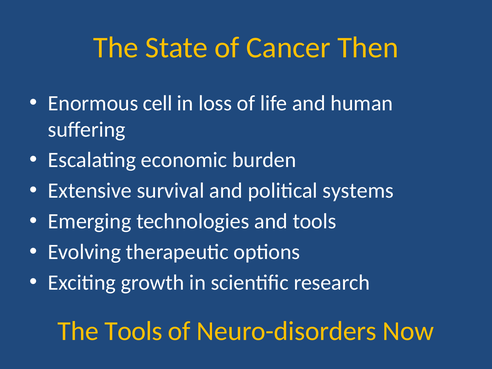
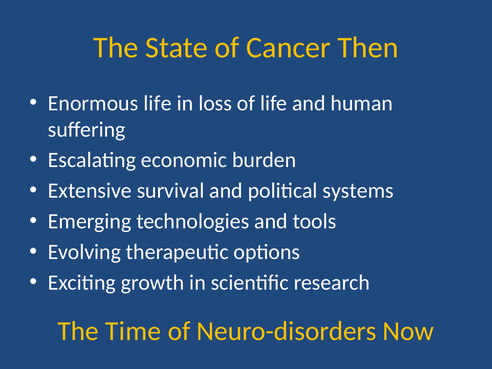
Enormous cell: cell -> life
The Tools: Tools -> Time
